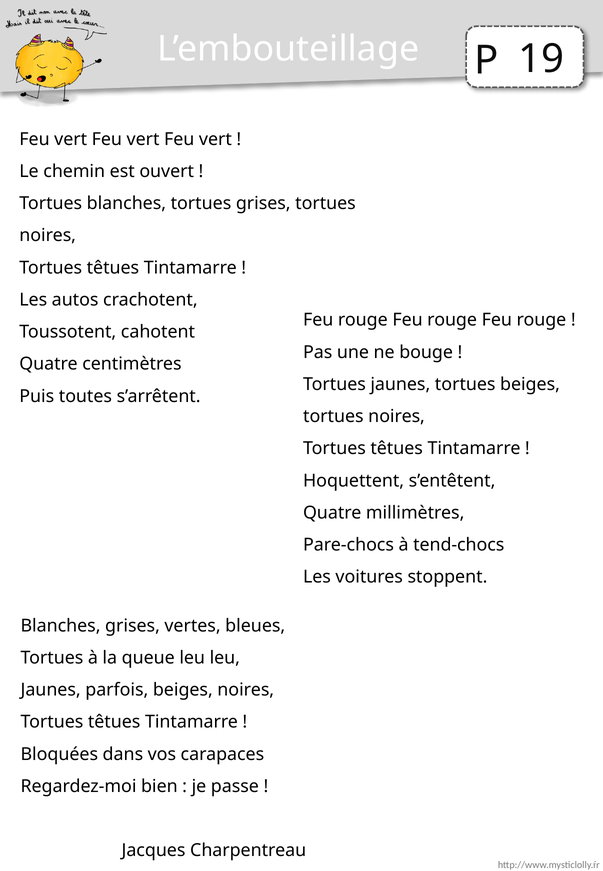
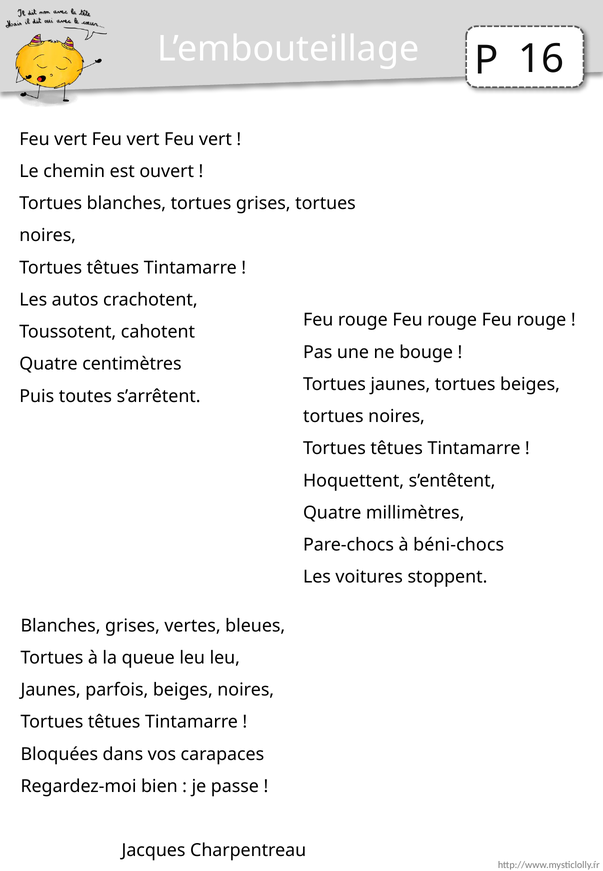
19: 19 -> 16
tend-chocs: tend-chocs -> béni-chocs
